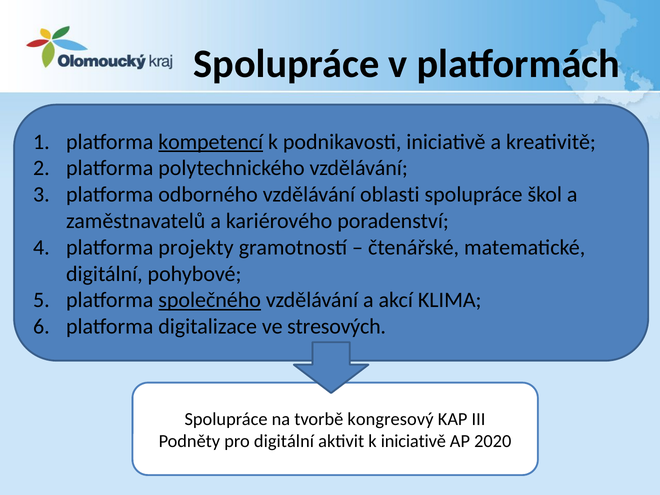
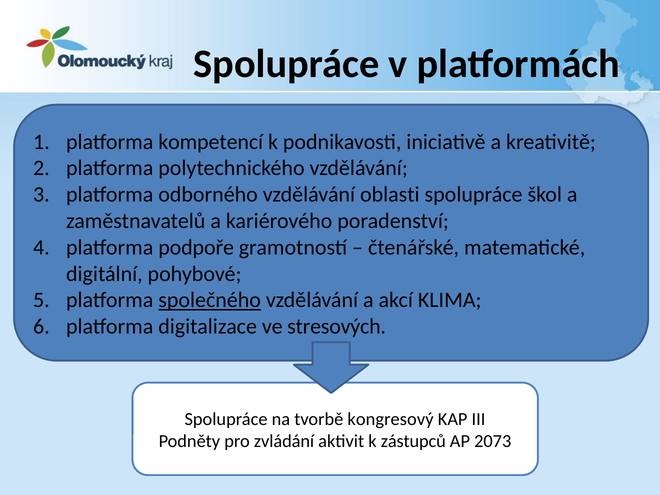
kompetencí underline: present -> none
projekty: projekty -> podpoře
pro digitální: digitální -> zvládání
k iniciativě: iniciativě -> zástupců
2020: 2020 -> 2073
